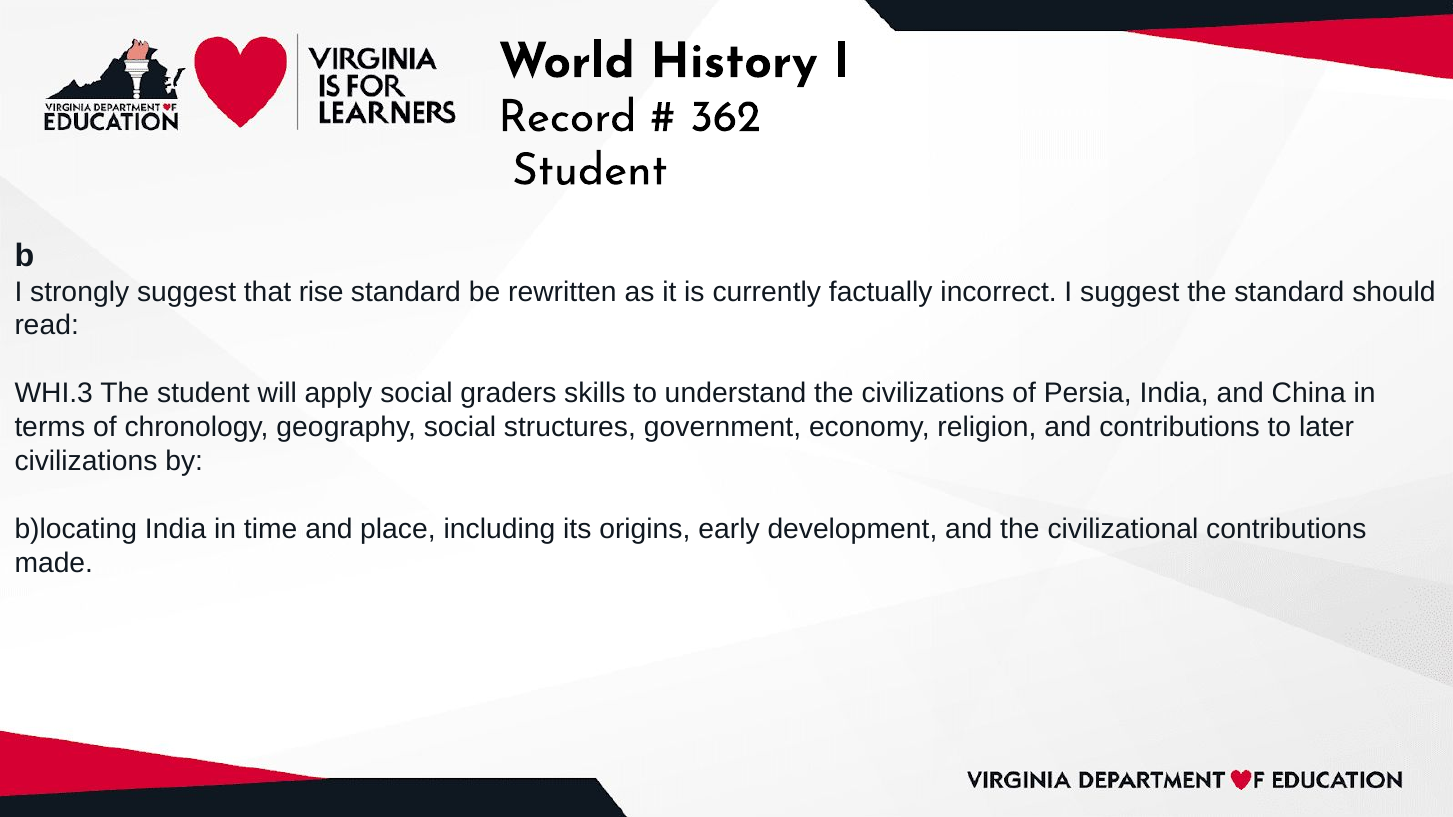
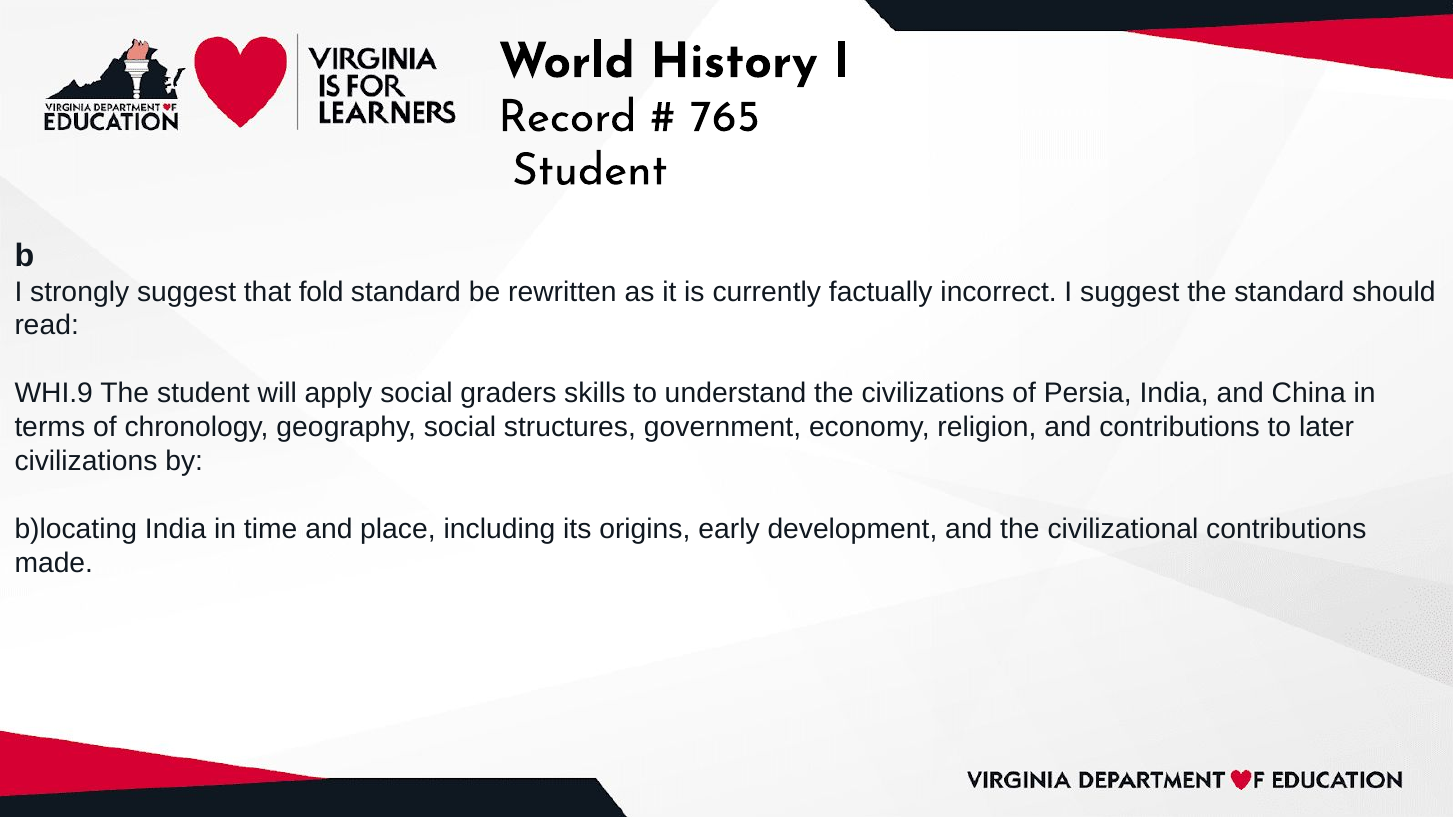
362: 362 -> 765
rise: rise -> fold
WHI.3: WHI.3 -> WHI.9
